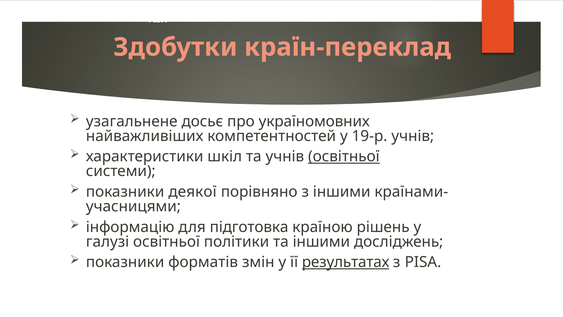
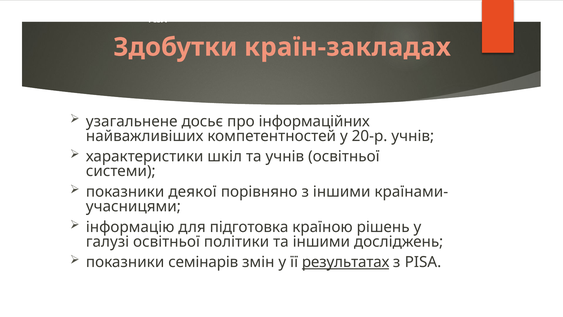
країн-переклад: країн-переклад -> країн-закладах
україномовних: україномовних -> інформаційних
19-р: 19-р -> 20-р
освітньої at (344, 156) underline: present -> none
форматів: форматів -> семінарів
